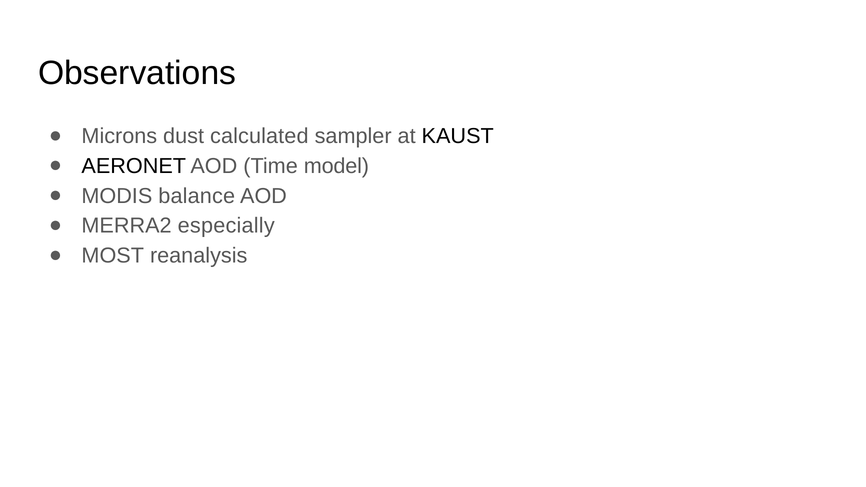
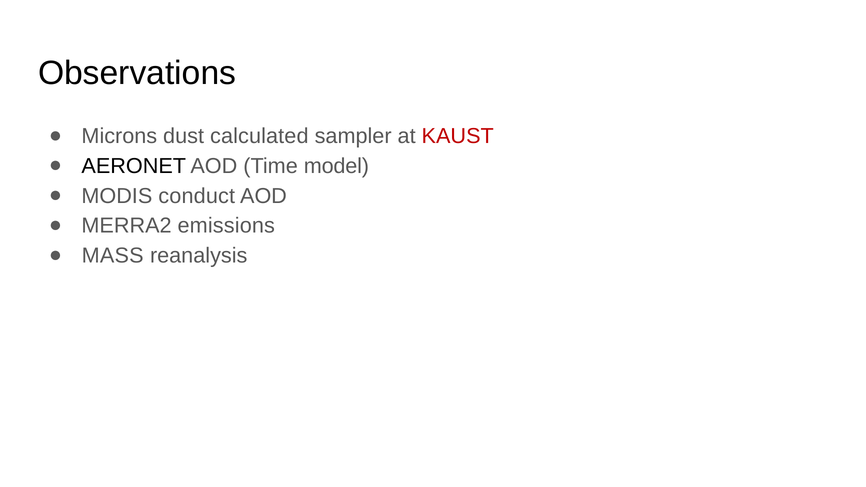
KAUST colour: black -> red
balance: balance -> conduct
especially: especially -> emissions
MOST: MOST -> MASS
